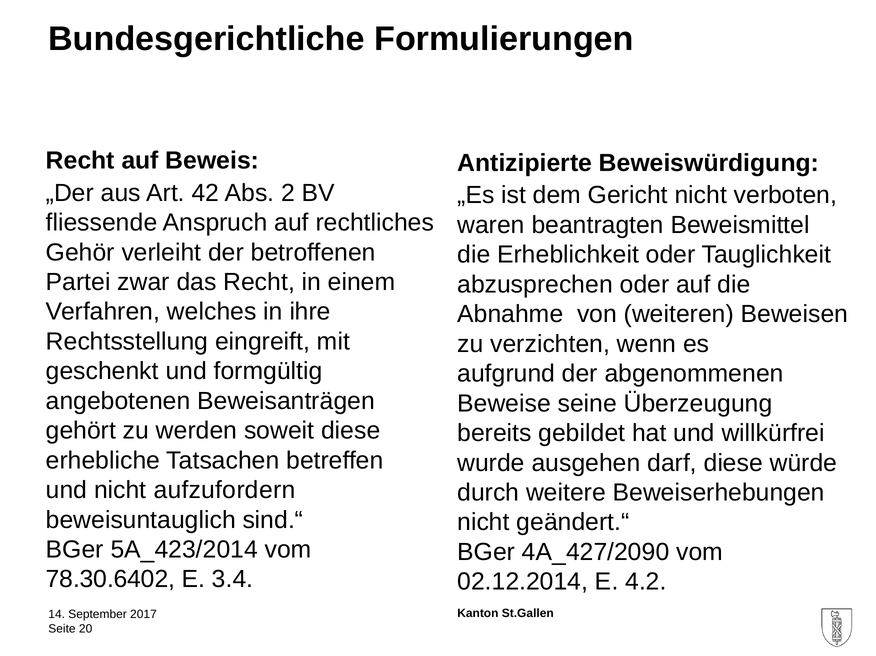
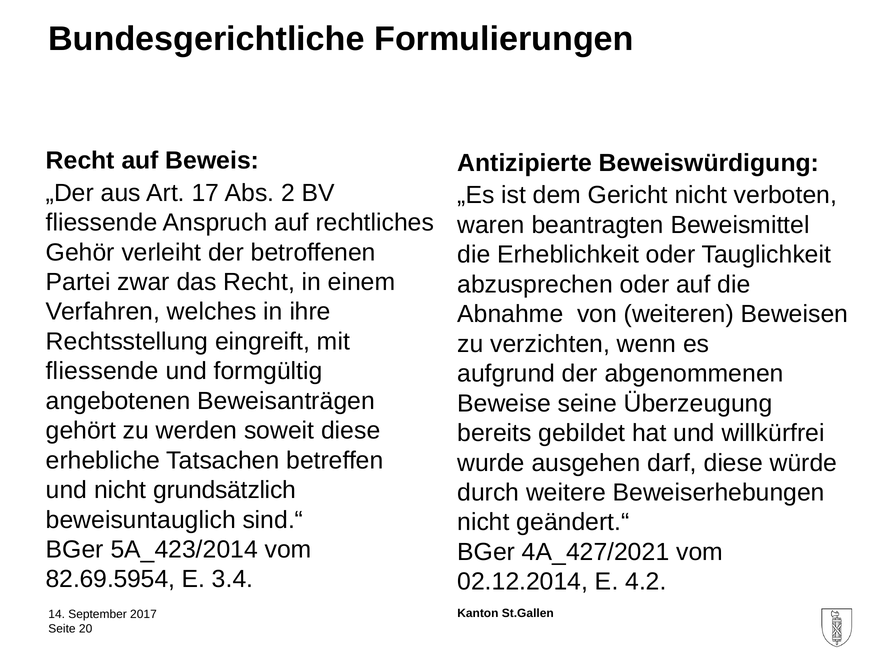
42: 42 -> 17
geschenkt at (102, 371): geschenkt -> fliessende
aufzufordern: aufzufordern -> grundsätzlich
4A_427/2090: 4A_427/2090 -> 4A_427/2021
78.30.6402: 78.30.6402 -> 82.69.5954
